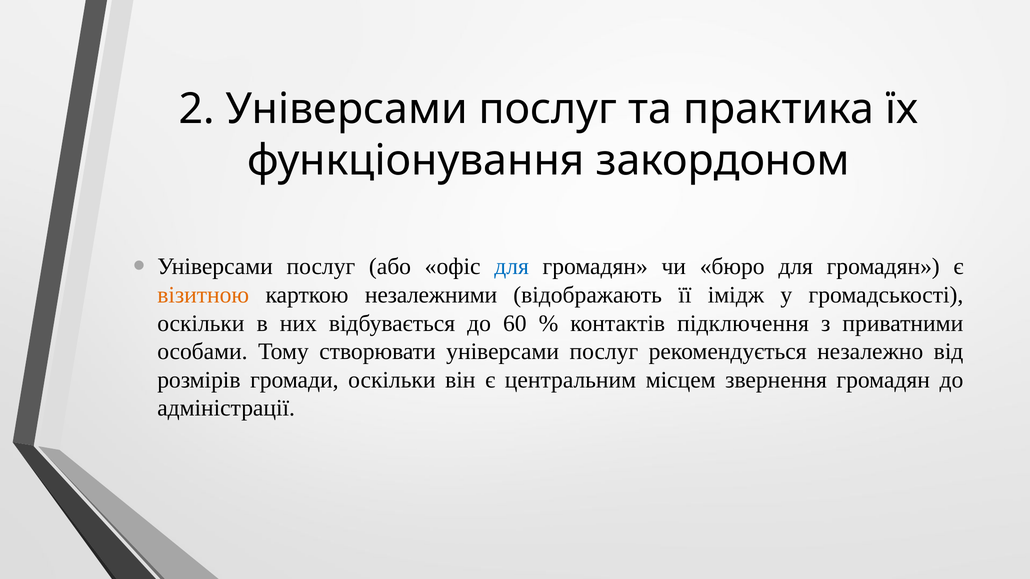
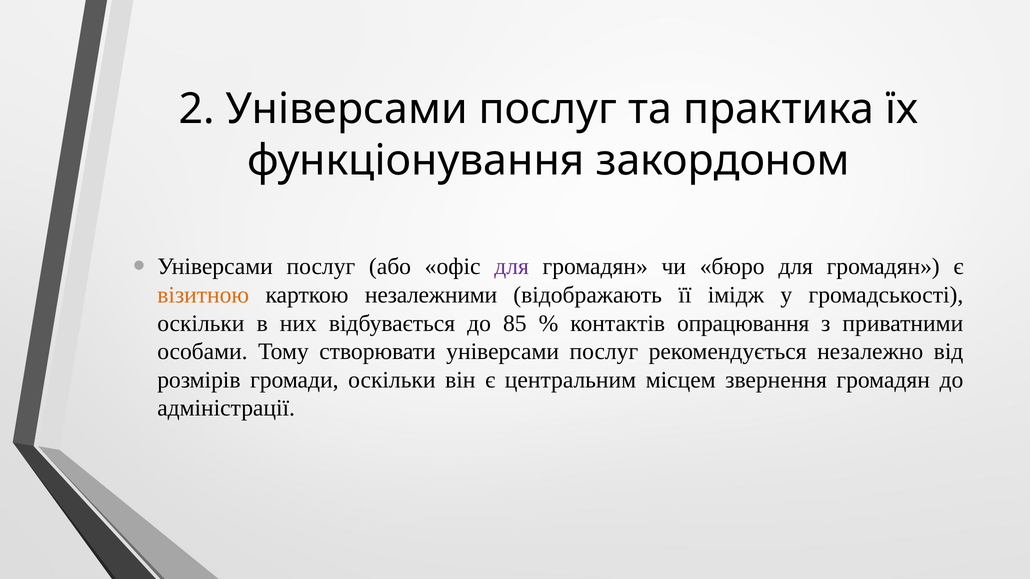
для at (512, 267) colour: blue -> purple
60: 60 -> 85
підключення: підключення -> опрацювання
